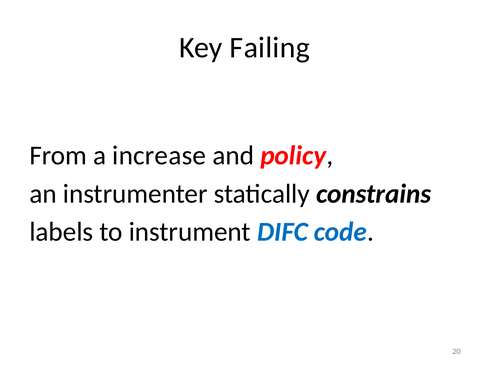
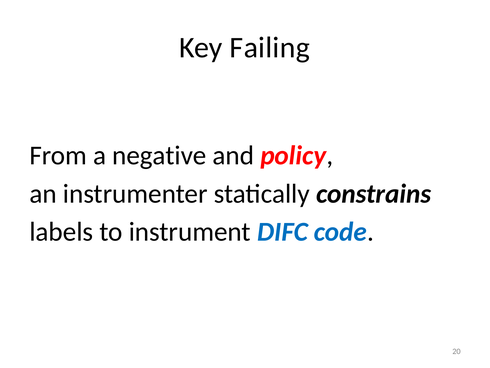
increase: increase -> negative
